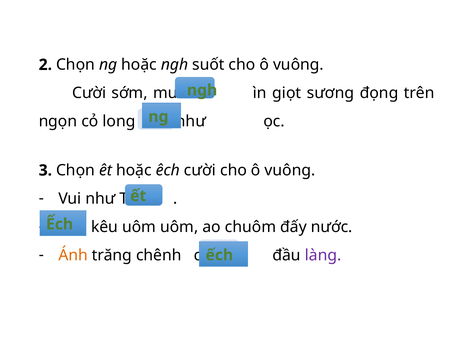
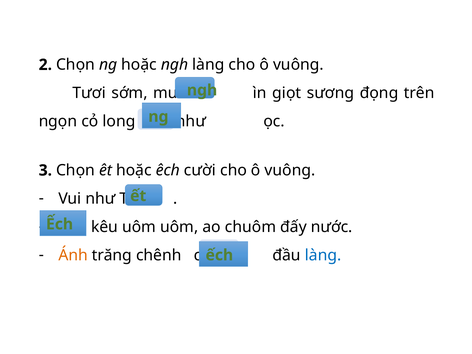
ngh suốt: suốt -> làng
Cười at (89, 93): Cười -> Tươi
làng at (323, 255) colour: purple -> blue
